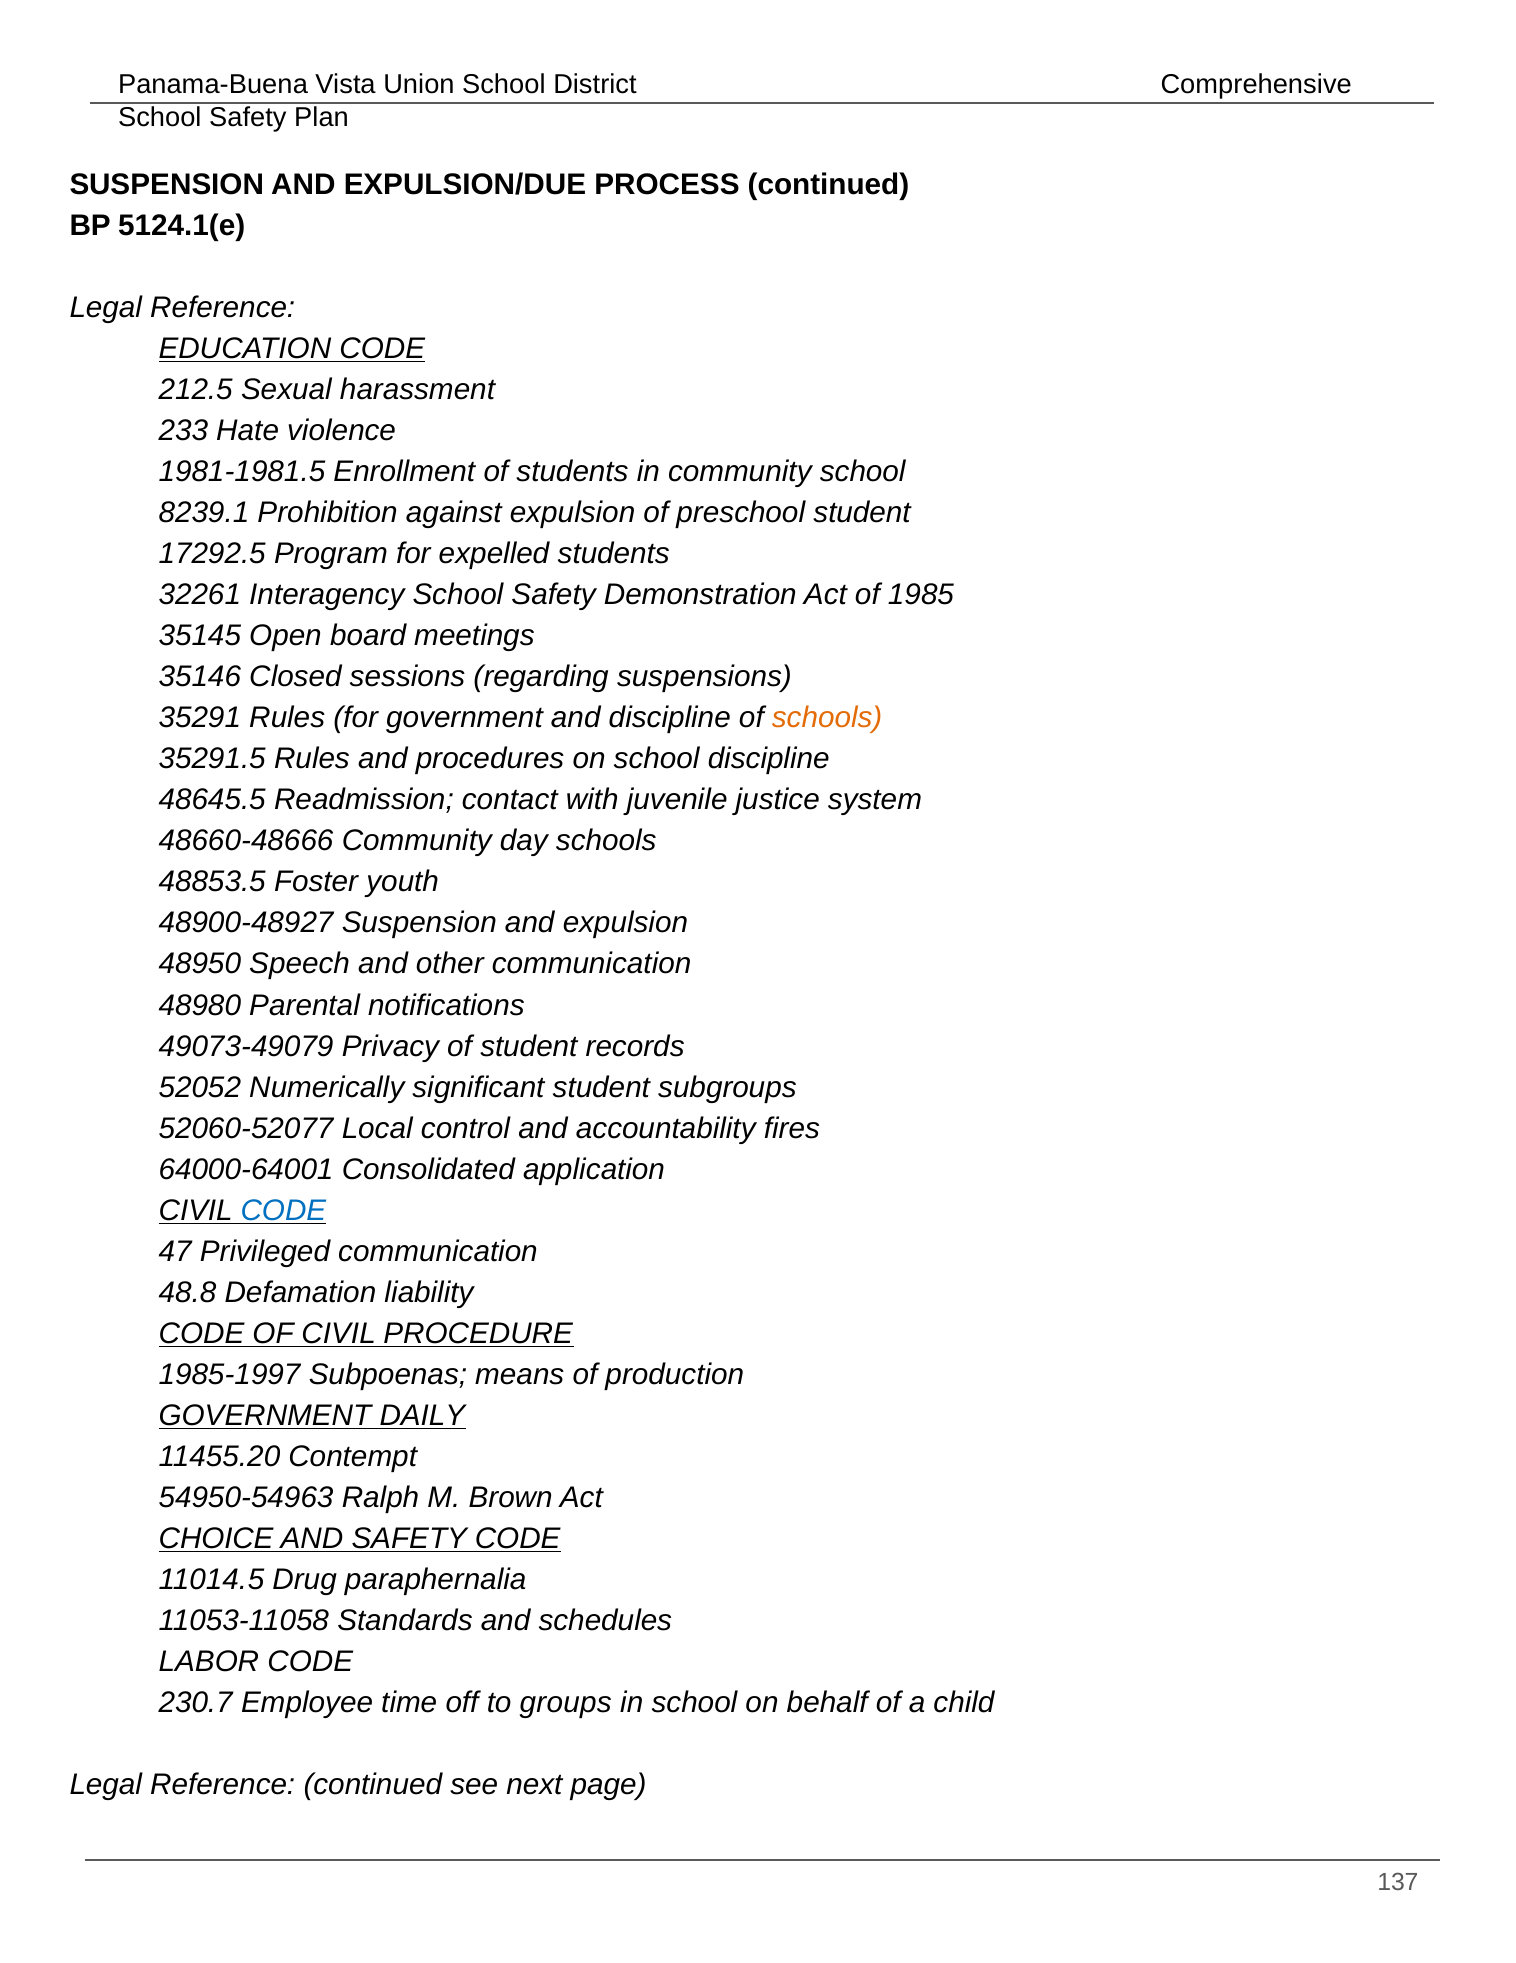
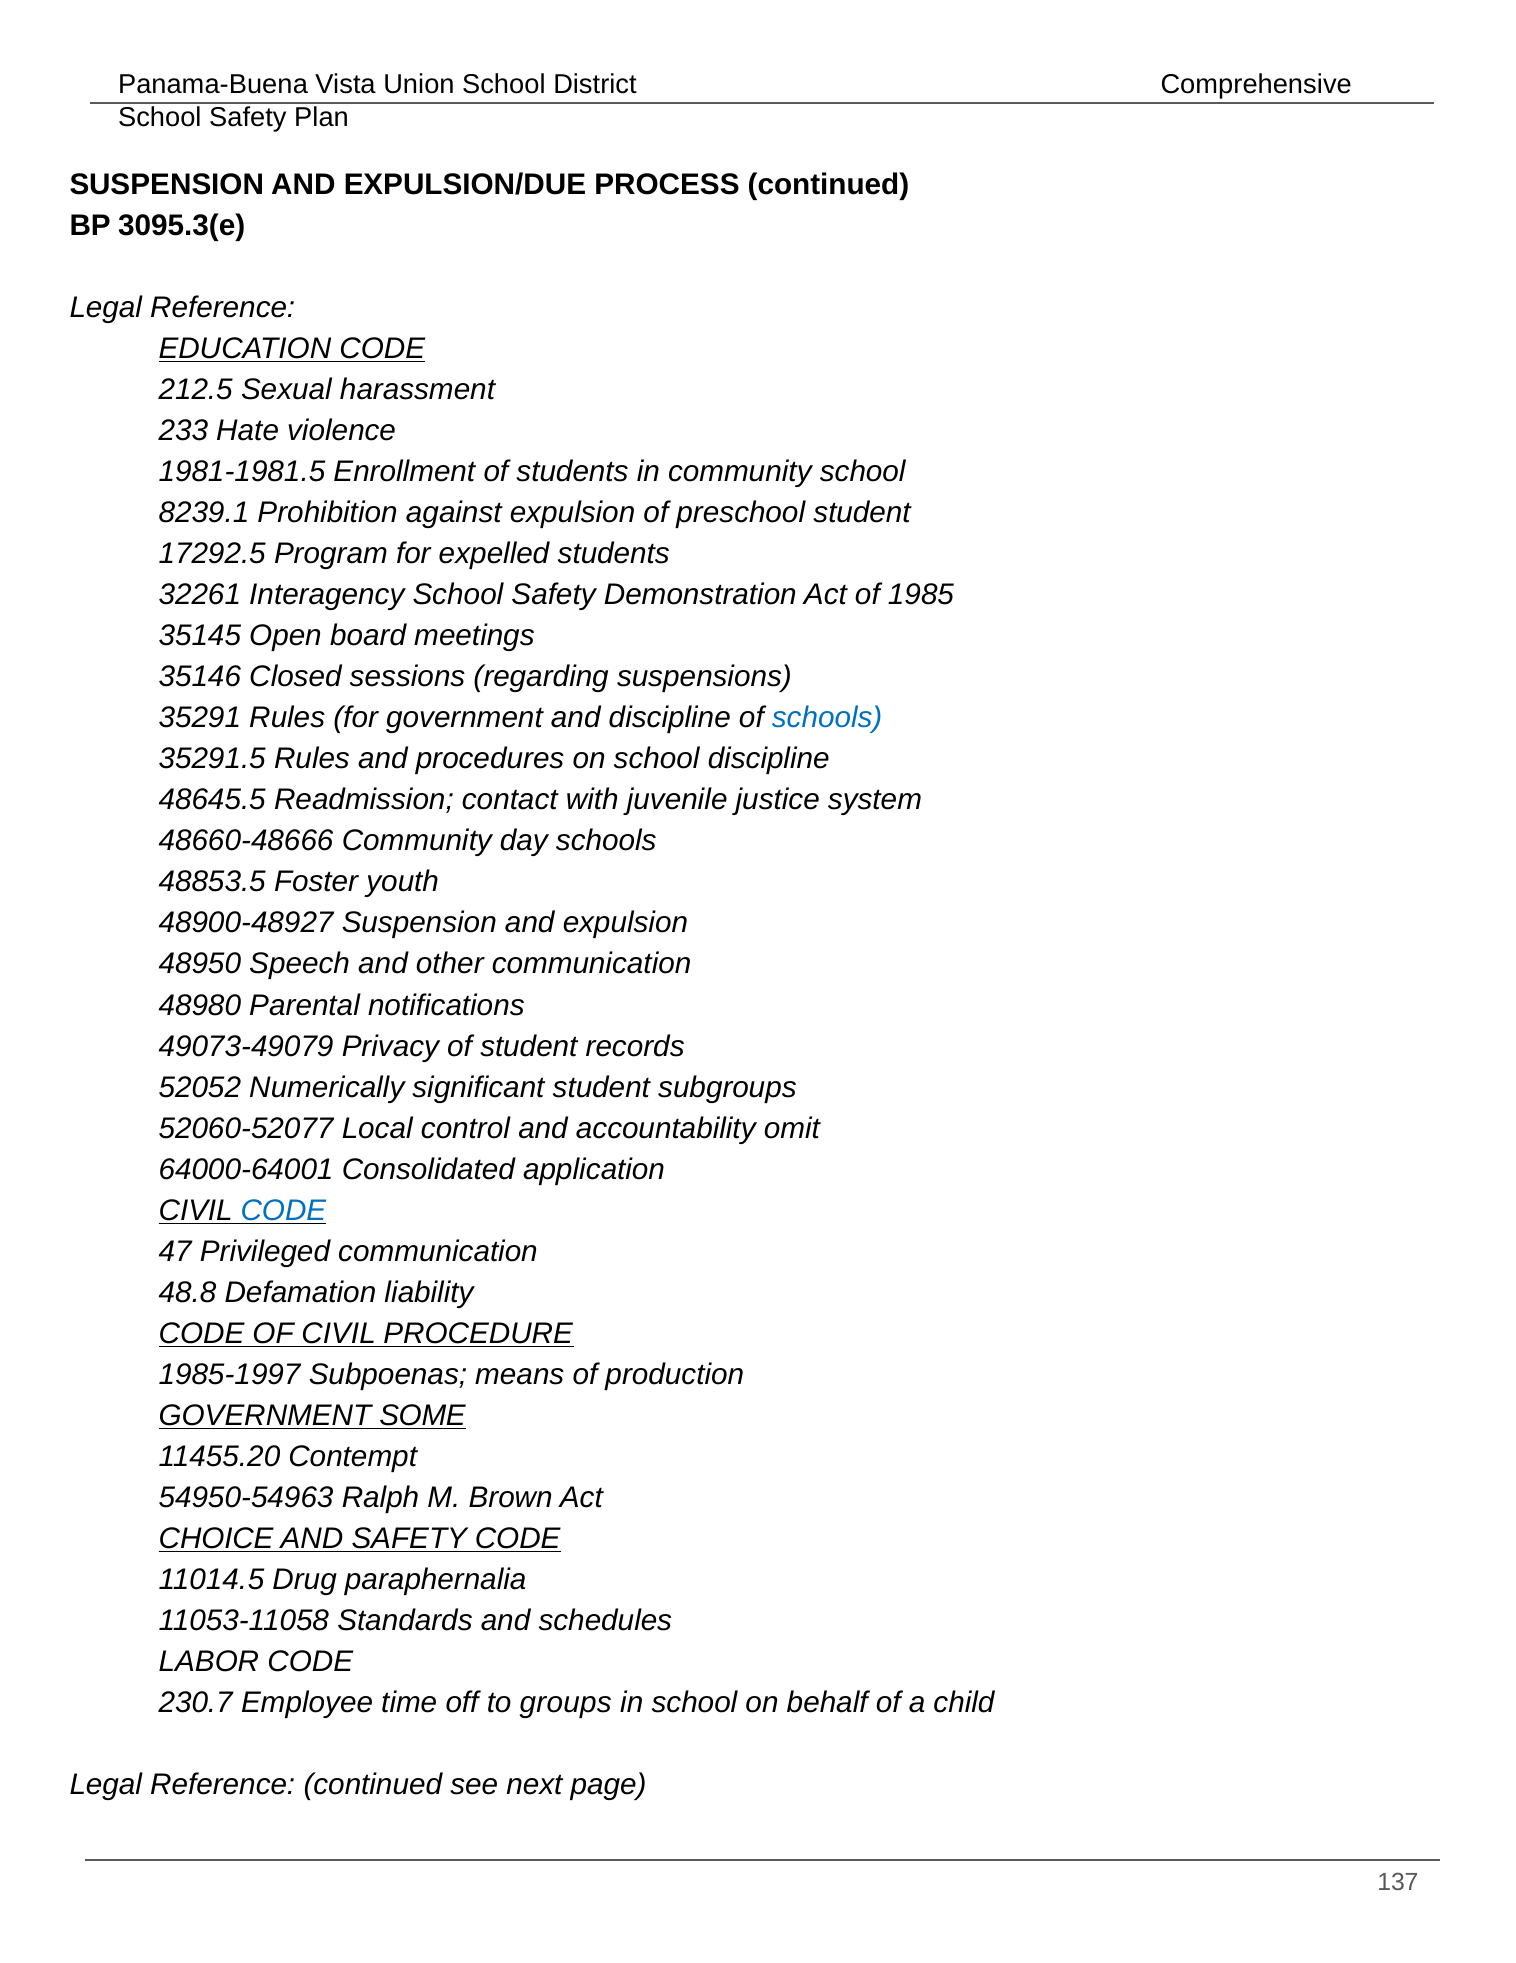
5124.1(e: 5124.1(e -> 3095.3(e
schools at (827, 718) colour: orange -> blue
fires: fires -> omit
DAILY: DAILY -> SOME
